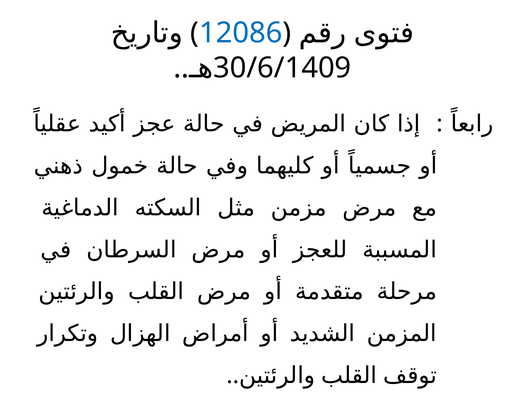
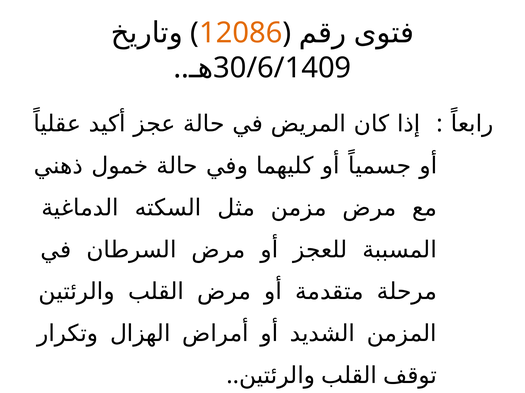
12086 colour: blue -> orange
